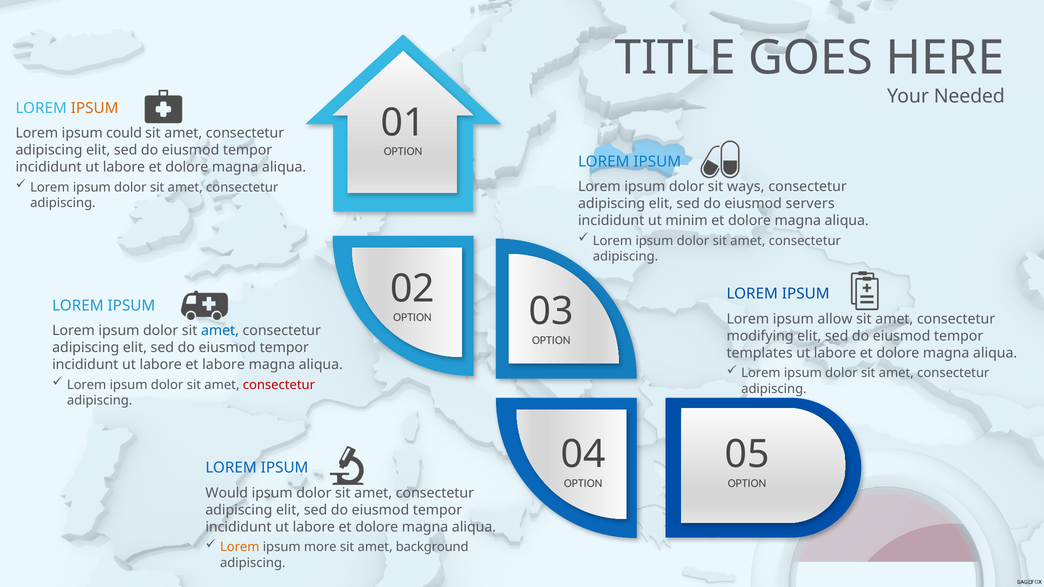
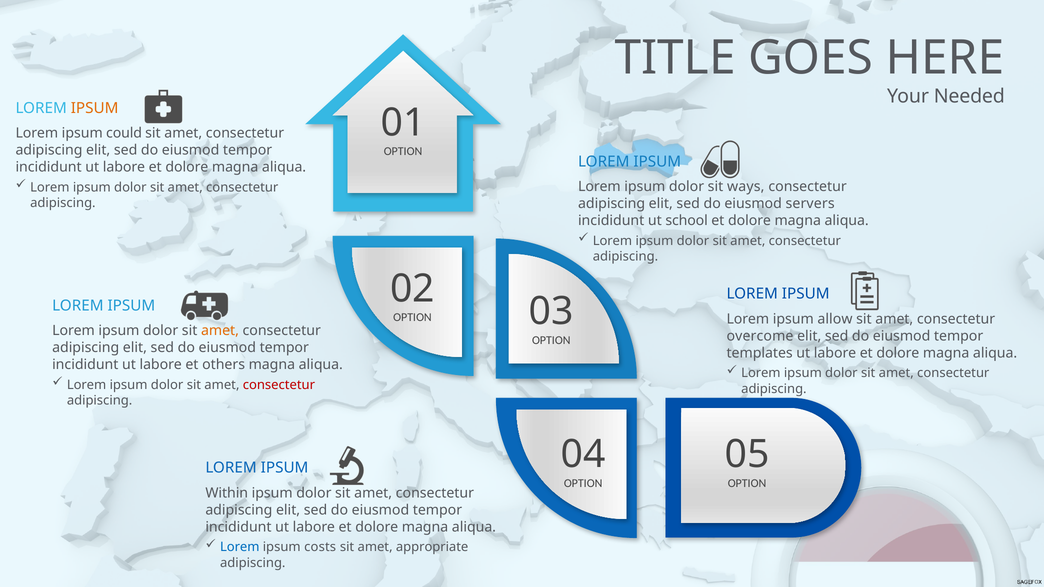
minim: minim -> school
amet at (220, 331) colour: blue -> orange
modifying: modifying -> overcome
et labore: labore -> others
Would: Would -> Within
Lorem at (240, 547) colour: orange -> blue
more: more -> costs
background: background -> appropriate
